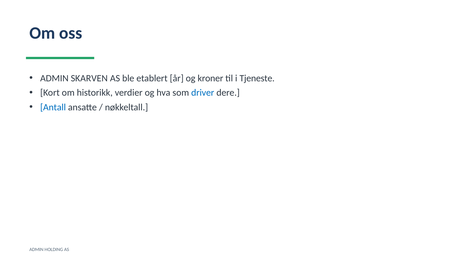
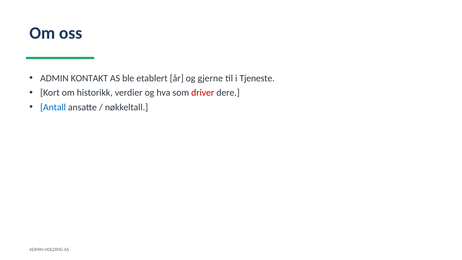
SKARVEN: SKARVEN -> KONTAKT
kroner: kroner -> gjerne
driver colour: blue -> red
